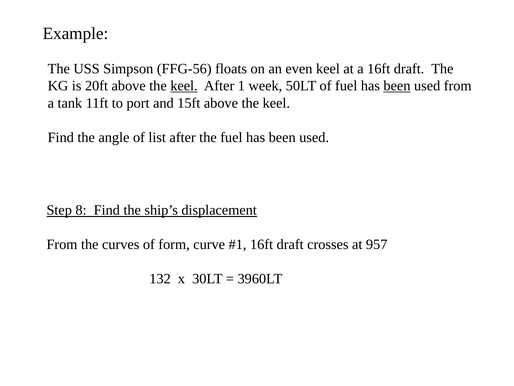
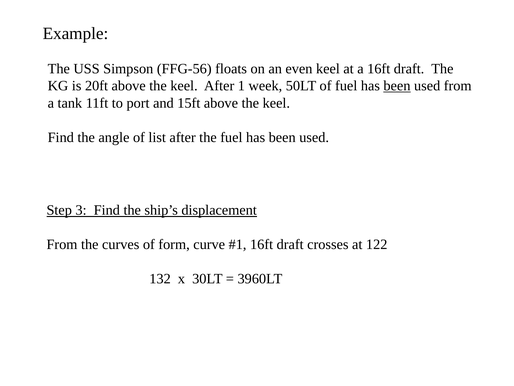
keel at (184, 86) underline: present -> none
8: 8 -> 3
957: 957 -> 122
